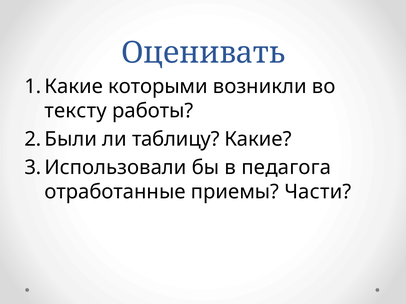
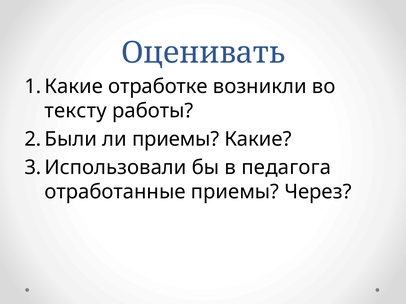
которыми: которыми -> отработке
ли таблицу: таблицу -> приемы
Части: Части -> Через
